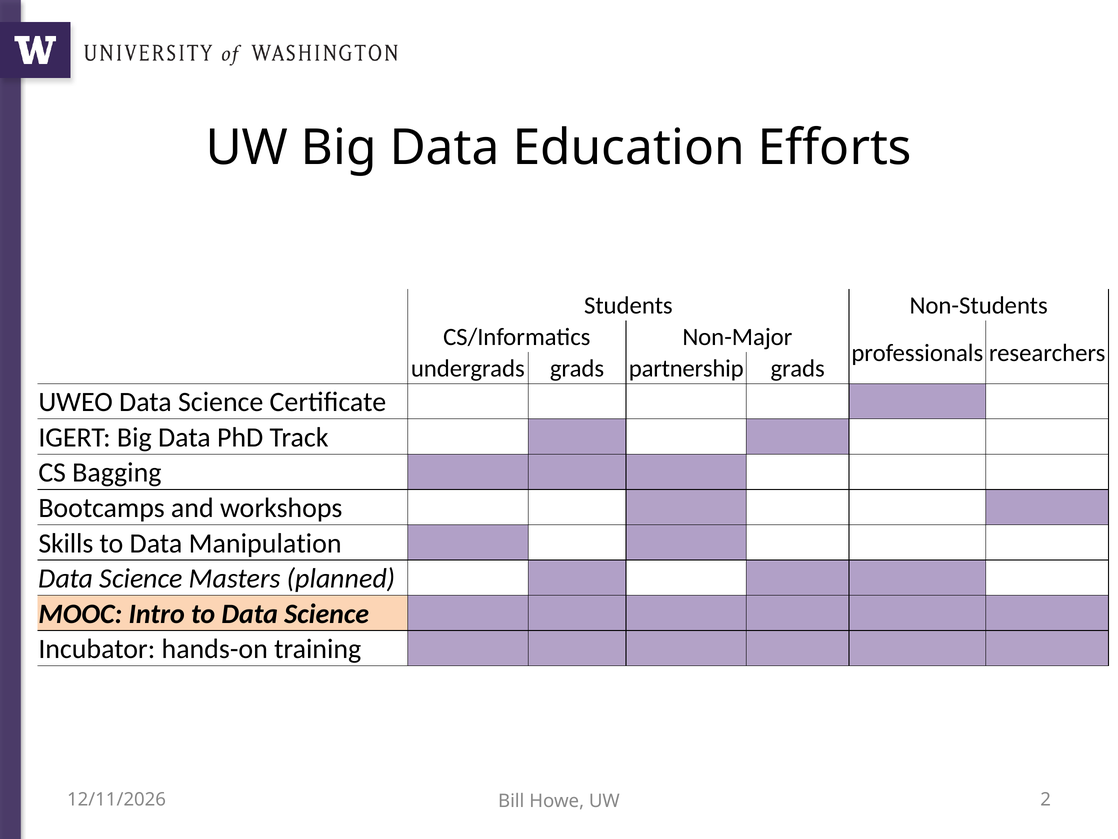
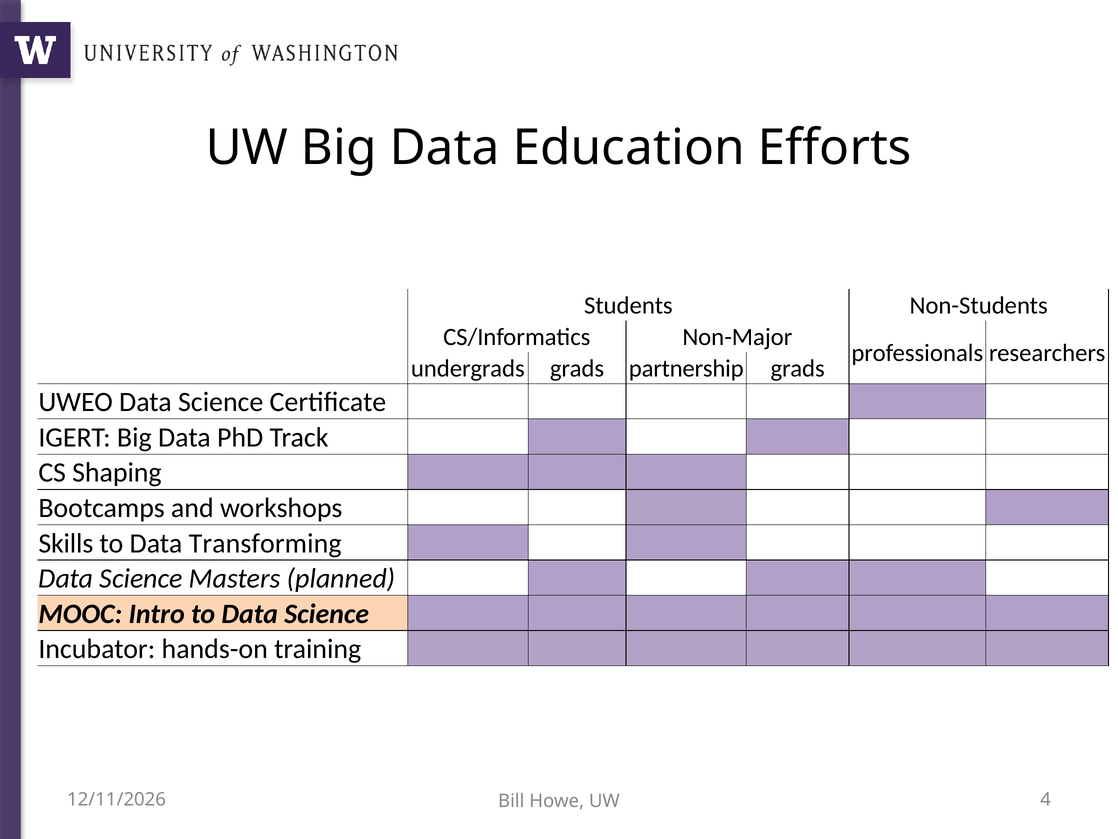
Bagging: Bagging -> Shaping
Manipulation: Manipulation -> Transforming
2: 2 -> 4
